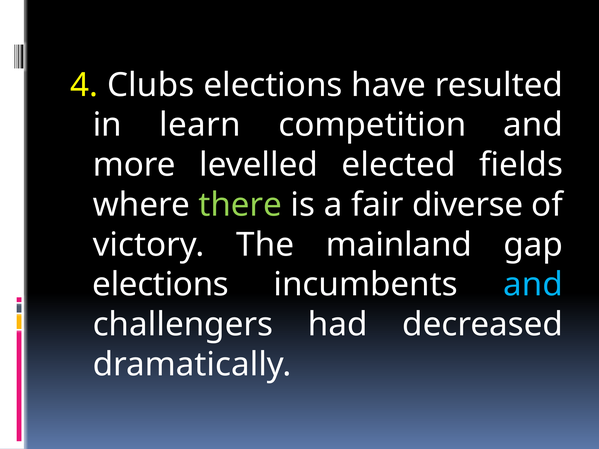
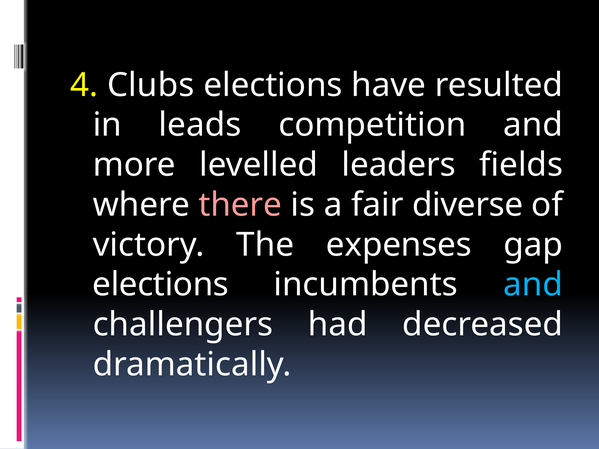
learn: learn -> leads
elected: elected -> leaders
there colour: light green -> pink
mainland: mainland -> expenses
